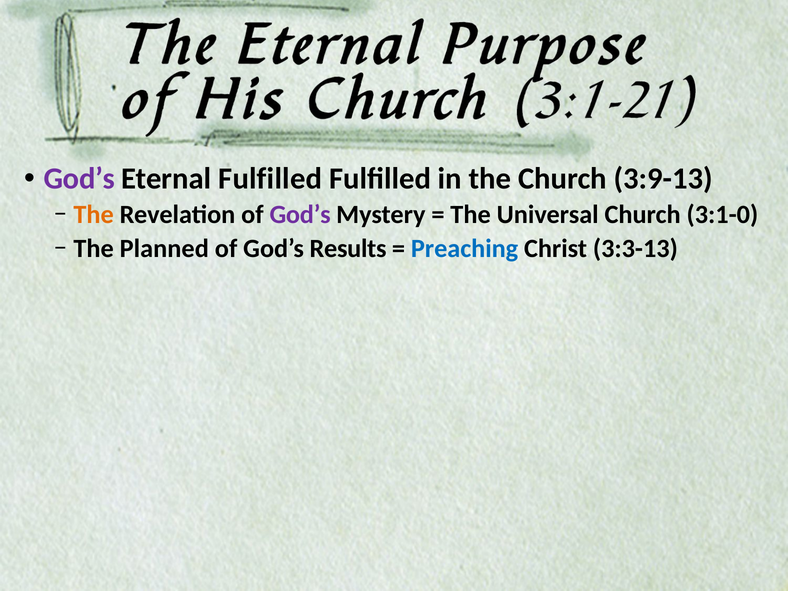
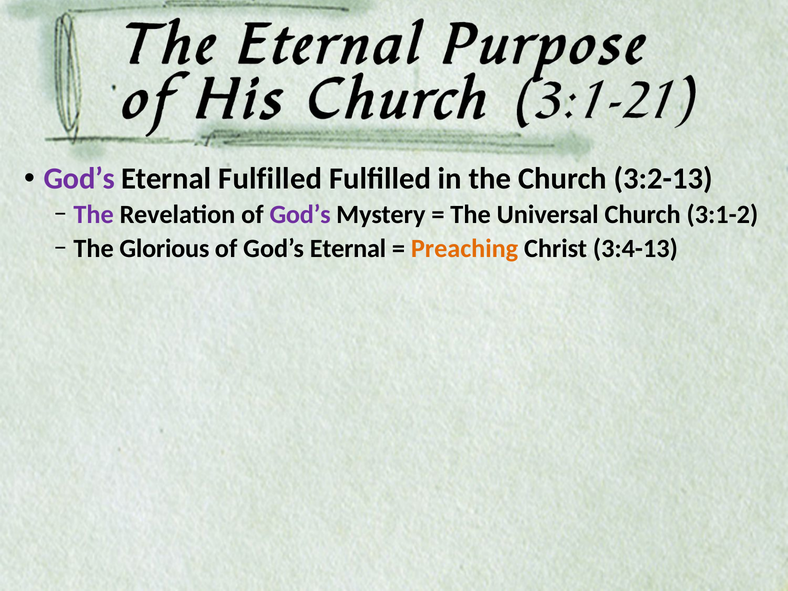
3:9-13: 3:9-13 -> 3:2-13
The at (94, 215) colour: orange -> purple
3:1-0: 3:1-0 -> 3:1-2
Planned: Planned -> Glorious
of God’s Results: Results -> Eternal
Preaching colour: blue -> orange
3:3-13: 3:3-13 -> 3:4-13
